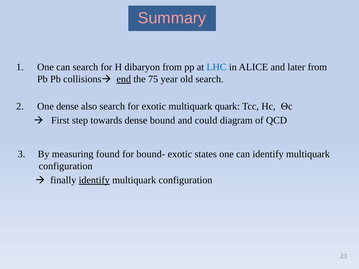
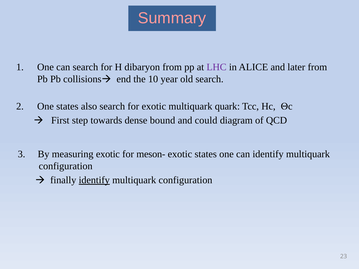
LHC colour: blue -> purple
end underline: present -> none
75: 75 -> 10
One dense: dense -> states
measuring found: found -> exotic
bound-: bound- -> meson-
